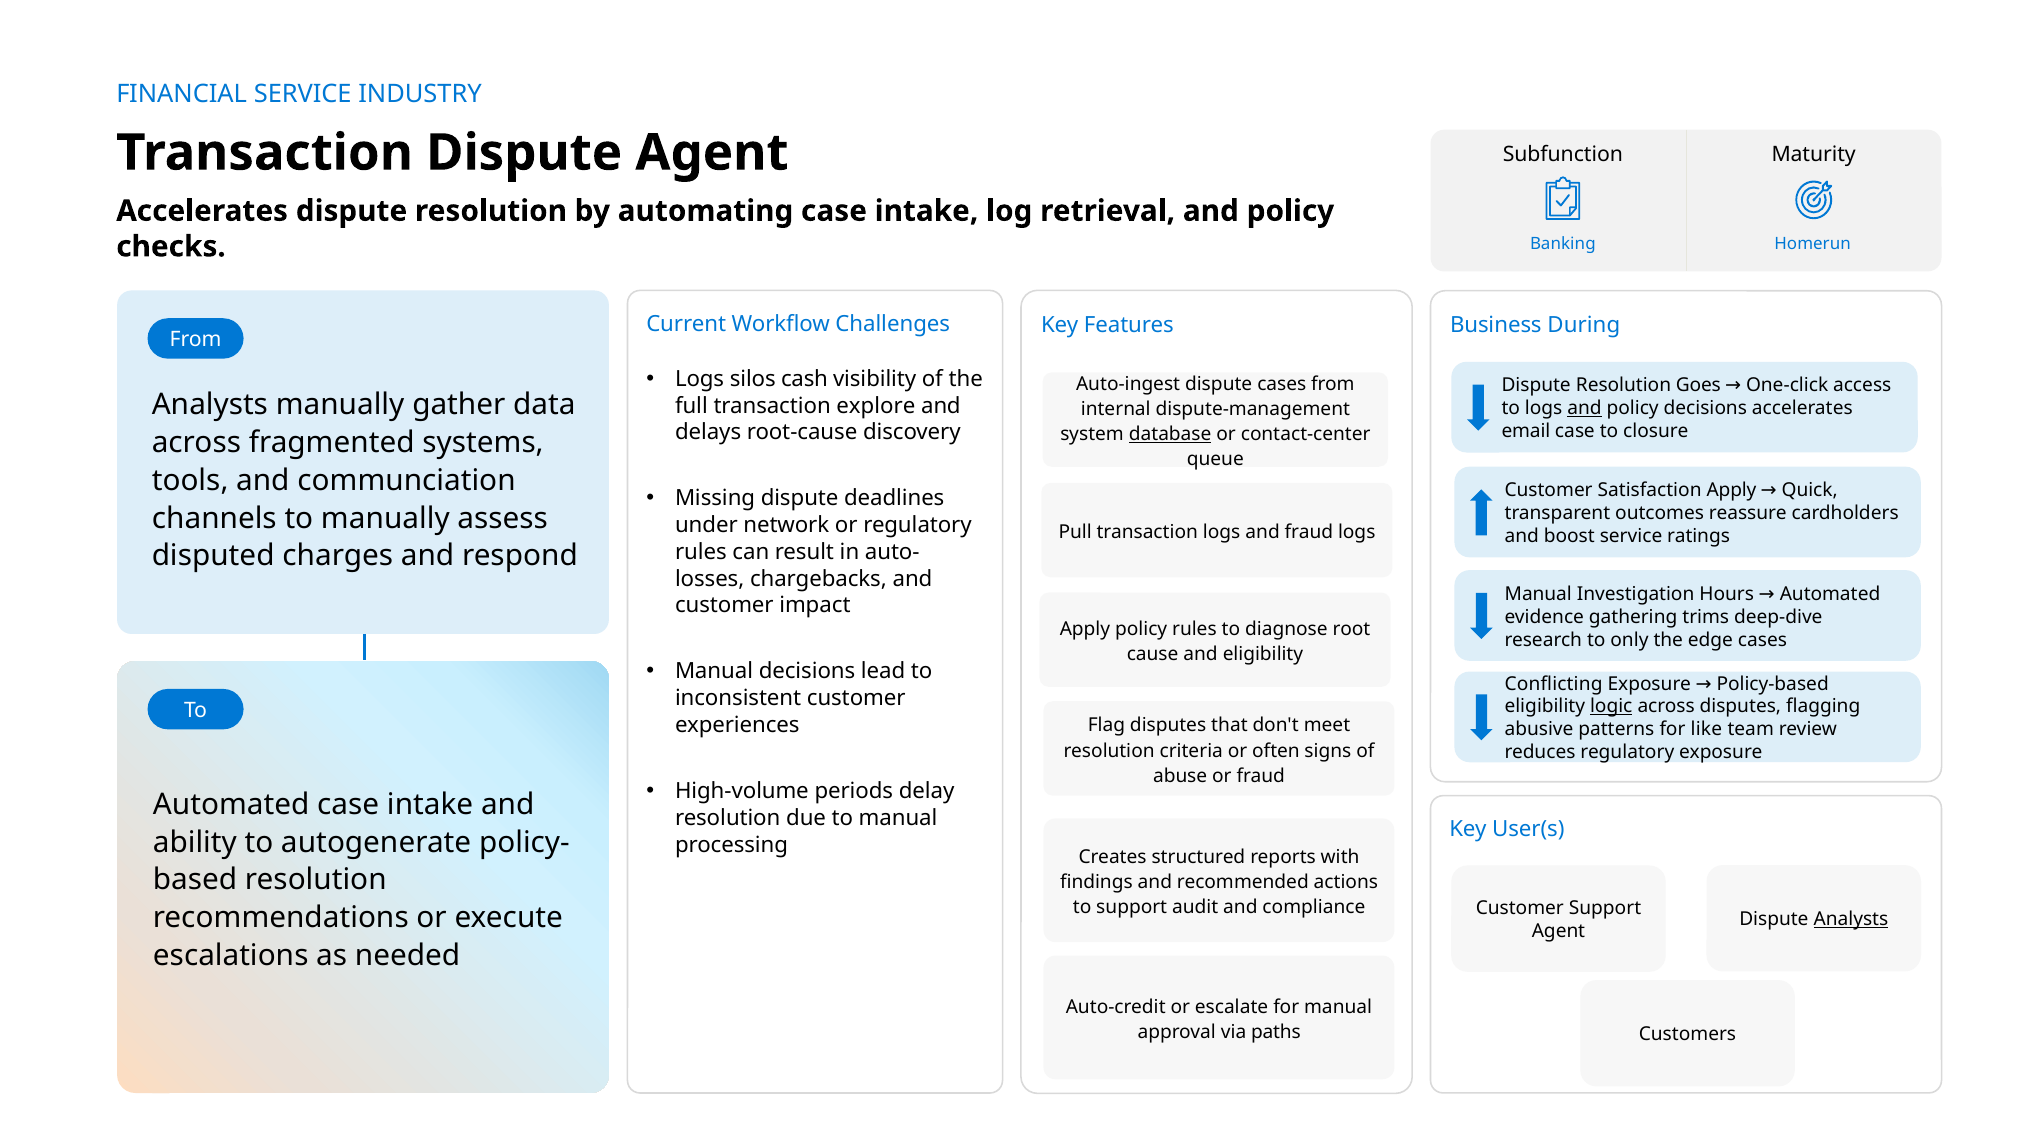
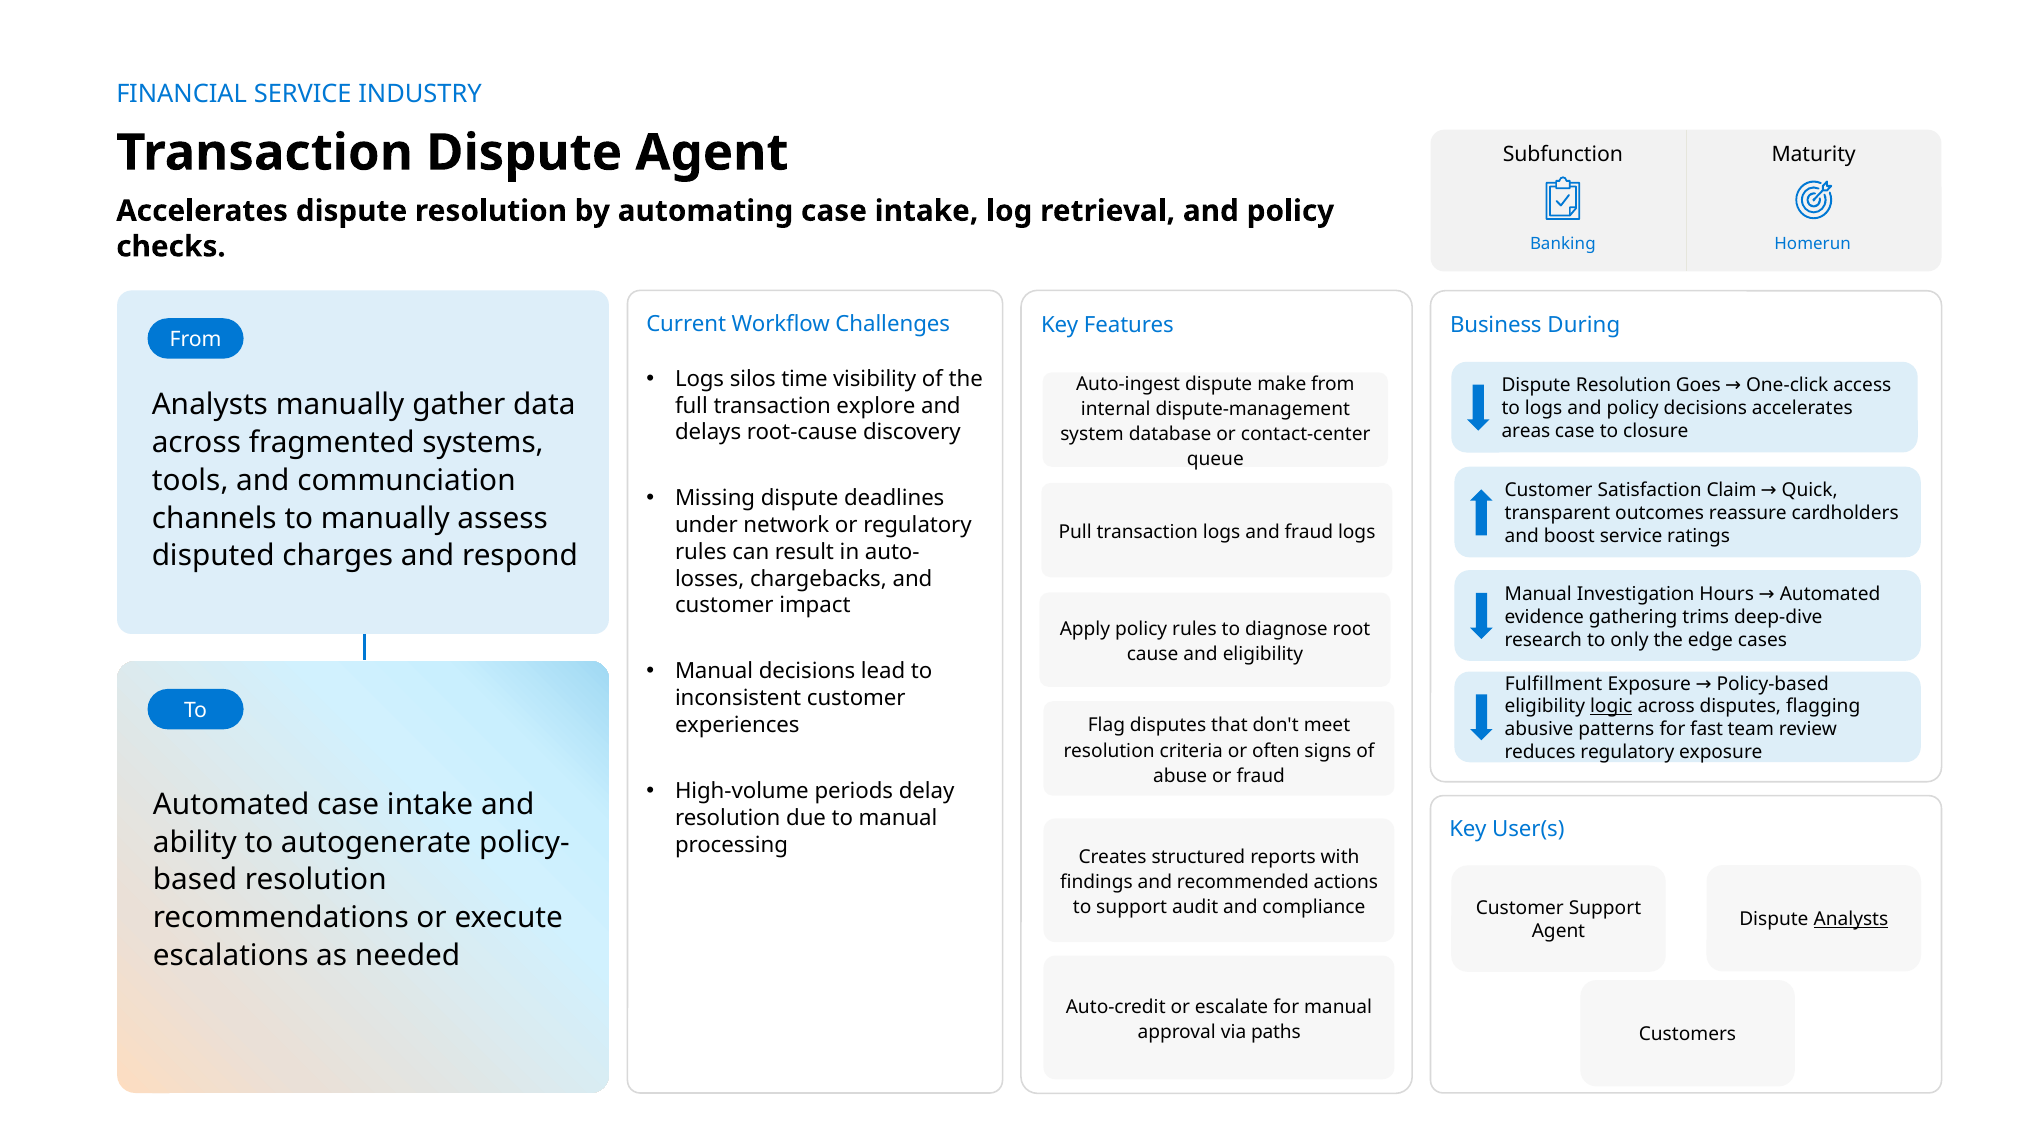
cash: cash -> time
dispute cases: cases -> make
and at (1584, 409) underline: present -> none
email: email -> areas
database underline: present -> none
Satisfaction Apply: Apply -> Claim
Conflicting: Conflicting -> Fulfillment
like: like -> fast
